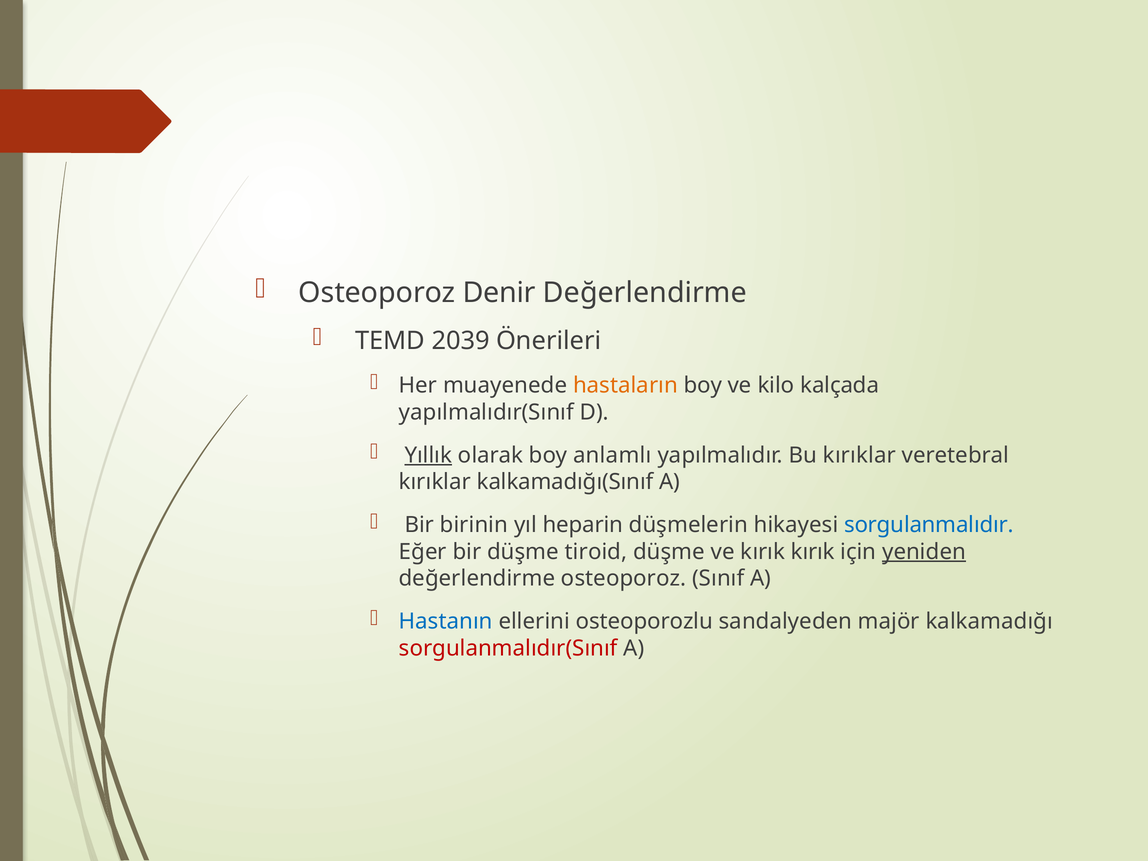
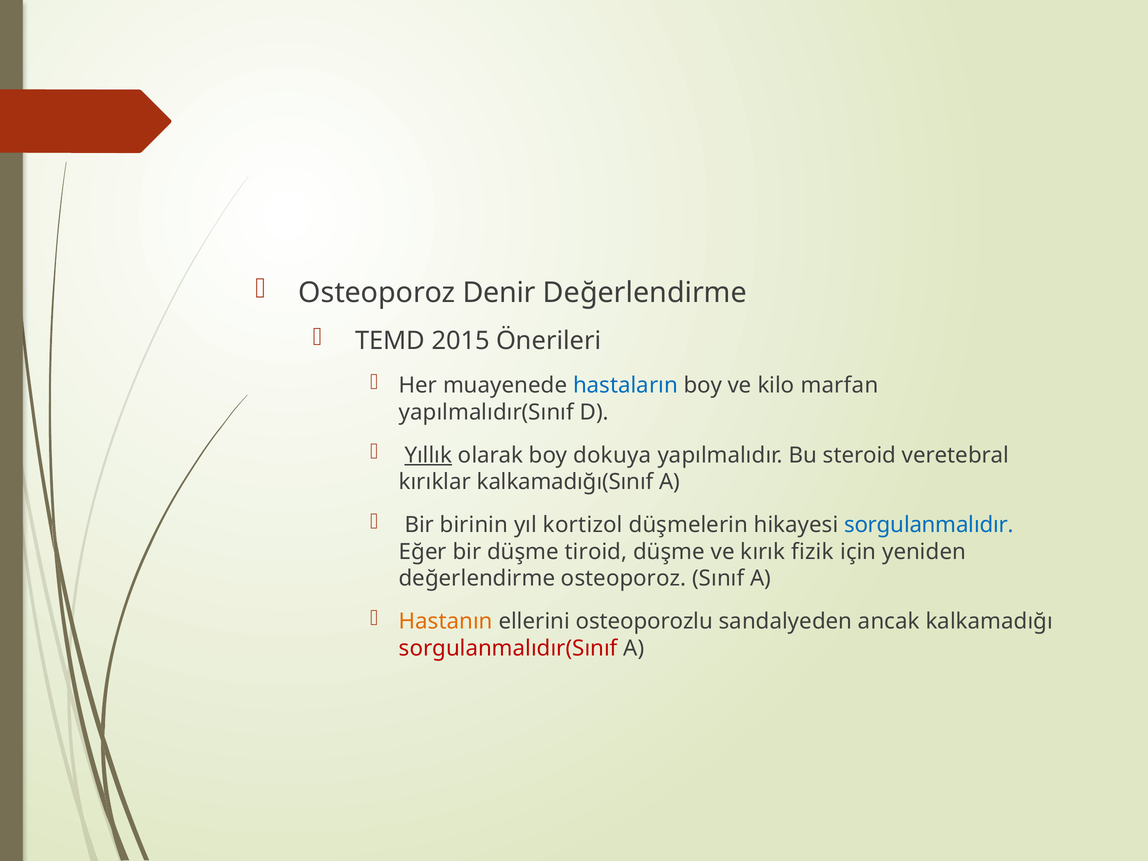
2039: 2039 -> 2015
hastaların colour: orange -> blue
kalçada: kalçada -> marfan
anlamlı: anlamlı -> dokuya
Bu kırıklar: kırıklar -> steroid
heparin: heparin -> kortizol
kırık kırık: kırık -> fizik
yeniden underline: present -> none
Hastanın colour: blue -> orange
majör: majör -> ancak
